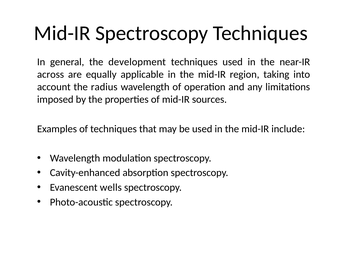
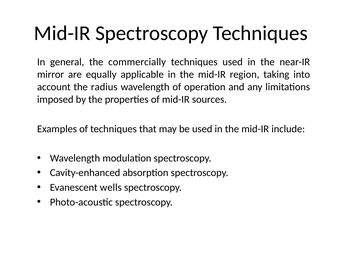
development: development -> commercially
across: across -> mirror
